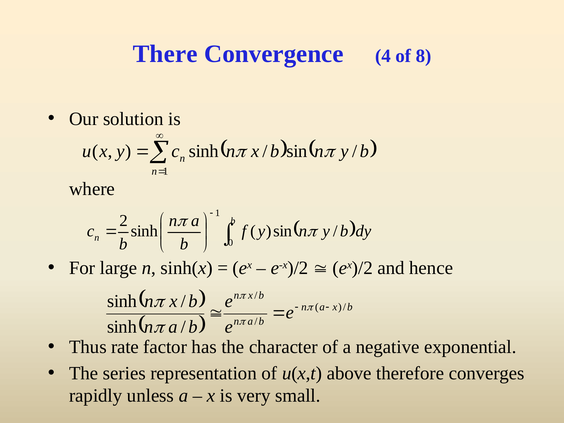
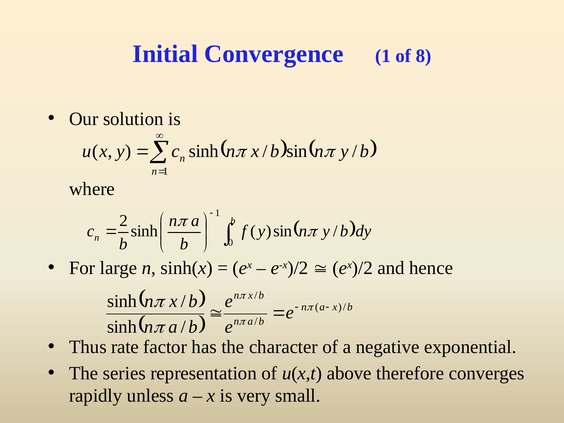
There: There -> Initial
Convergence 4: 4 -> 1
